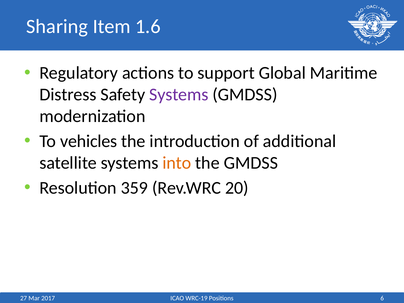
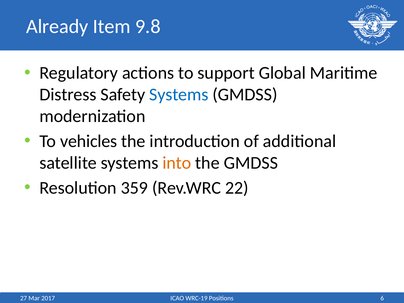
Sharing: Sharing -> Already
1.6: 1.6 -> 9.8
Systems at (179, 95) colour: purple -> blue
20: 20 -> 22
